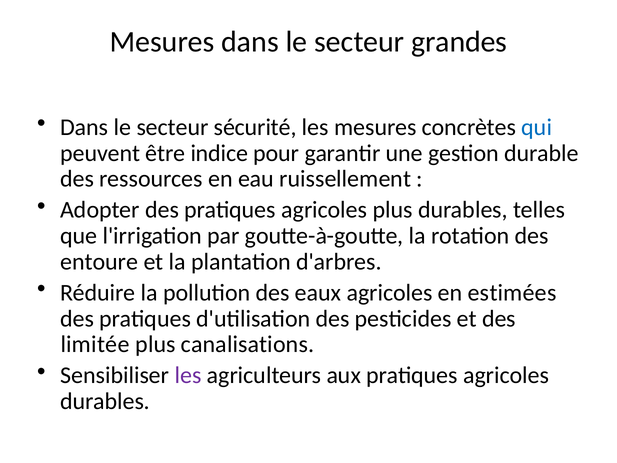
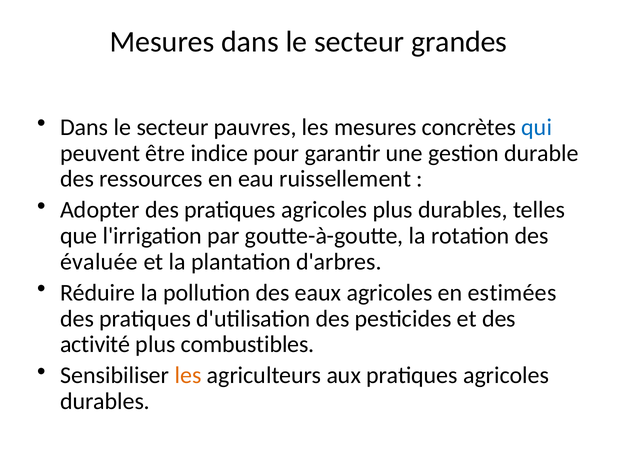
sécurité: sécurité -> pauvres
entoure: entoure -> évaluée
limitée: limitée -> activité
canalisations: canalisations -> combustibles
les at (188, 375) colour: purple -> orange
